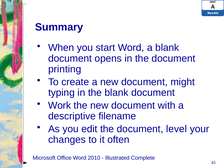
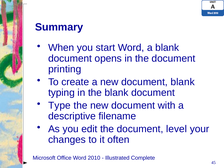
document might: might -> blank
Work: Work -> Type
